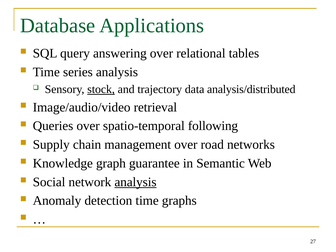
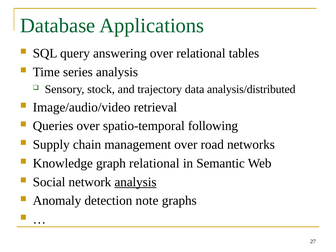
stock underline: present -> none
graph guarantee: guarantee -> relational
detection time: time -> note
